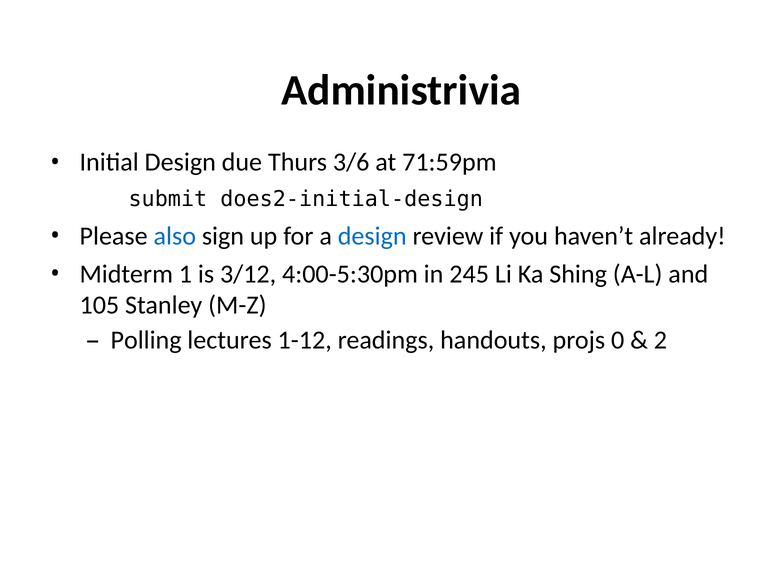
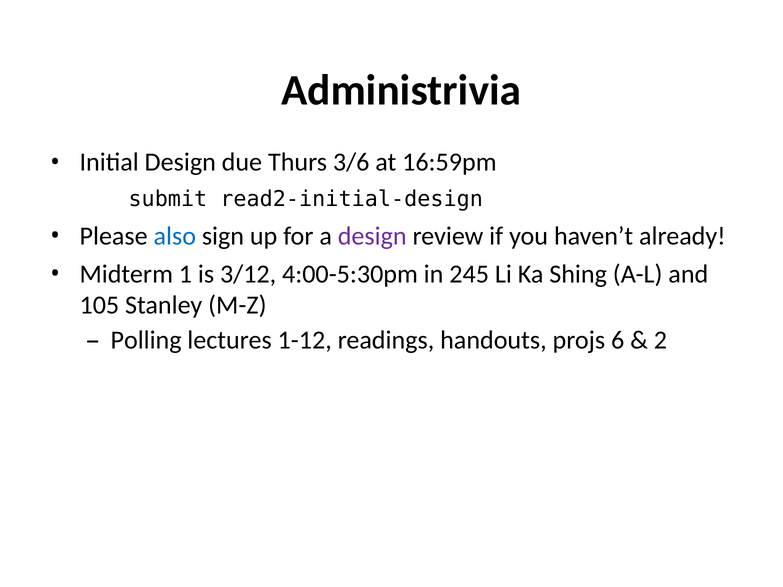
71:59pm: 71:59pm -> 16:59pm
does2-initial-design: does2-initial-design -> read2-initial-design
design at (372, 236) colour: blue -> purple
0: 0 -> 6
